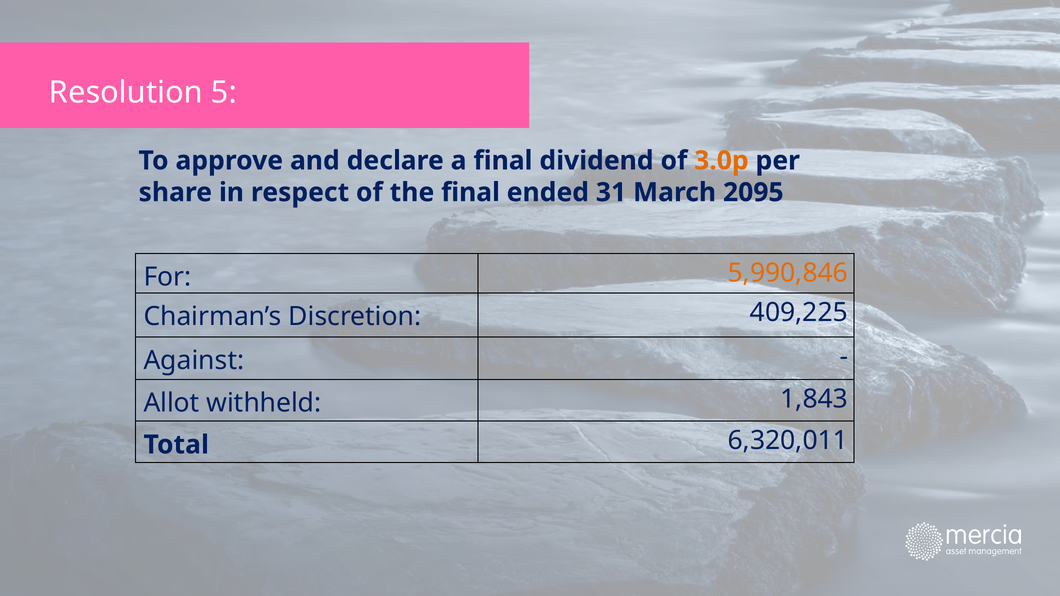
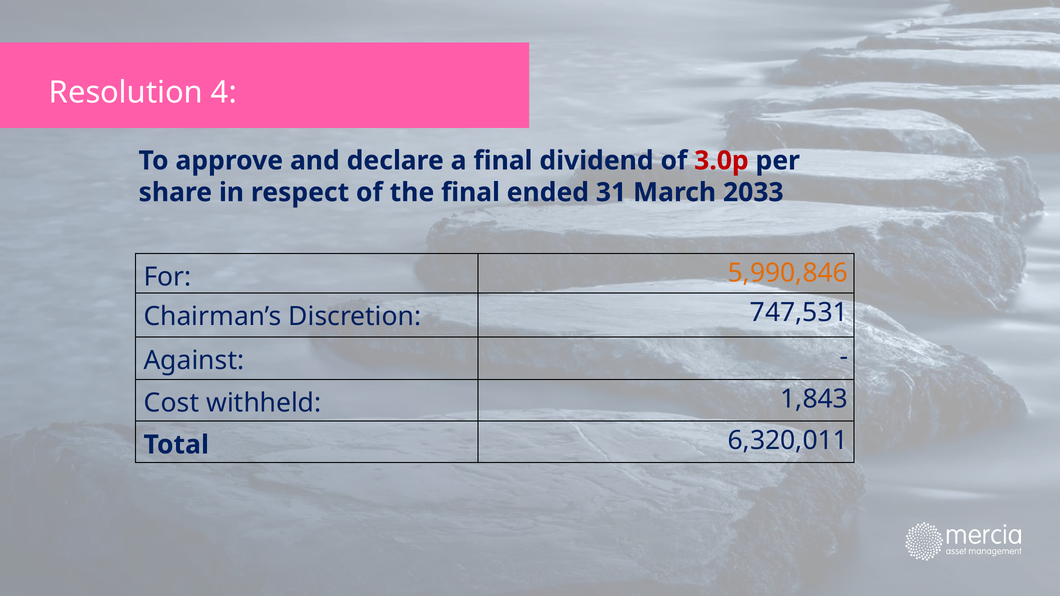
5: 5 -> 4
3.0p colour: orange -> red
2095: 2095 -> 2033
409,225: 409,225 -> 747,531
Allot: Allot -> Cost
